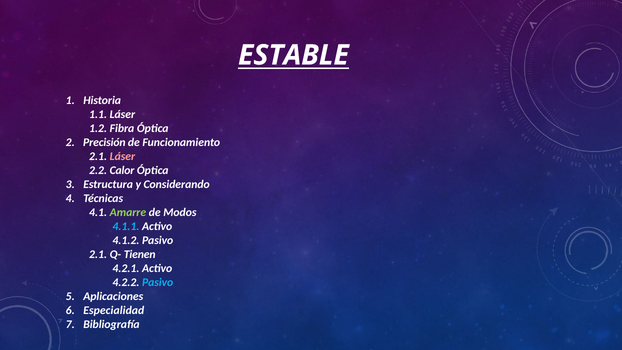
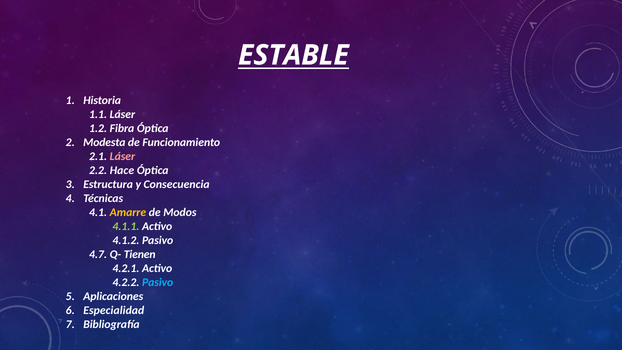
Precisión: Precisión -> Modesta
Calor: Calor -> Hace
Considerando: Considerando -> Consecuencia
Amarre colour: light green -> yellow
4.1.1 colour: light blue -> light green
2.1 at (98, 254): 2.1 -> 4.7
